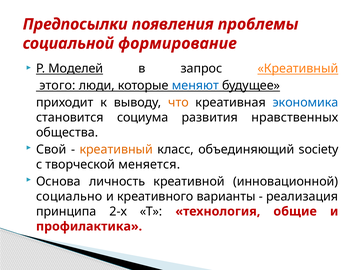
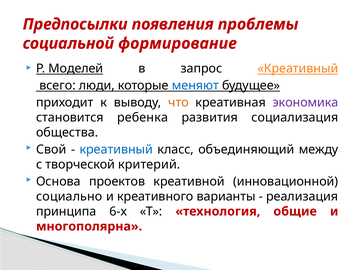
этого: этого -> всего
экономика colour: blue -> purple
социума: социума -> ребенка
нравственных: нравственных -> социализация
креативный at (116, 149) colour: orange -> blue
society: society -> между
меняется: меняется -> критерий
личность: личность -> проектов
2-х: 2-х -> 6-х
профилактика: профилактика -> многополярна
